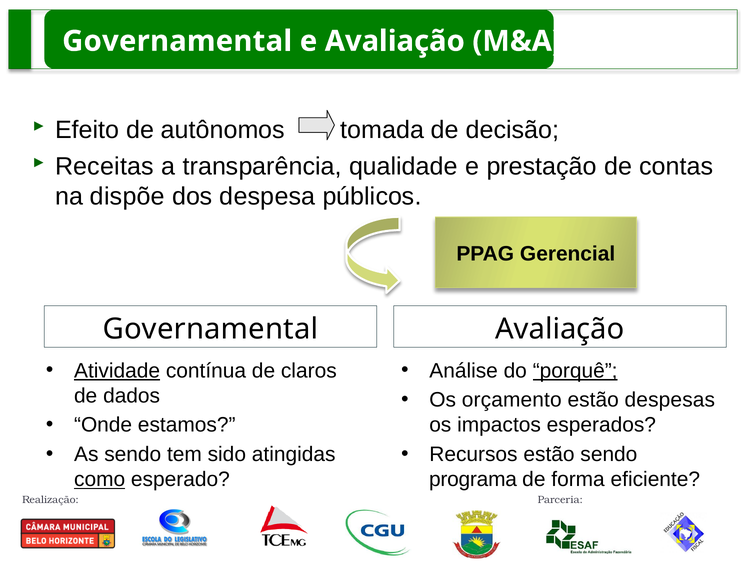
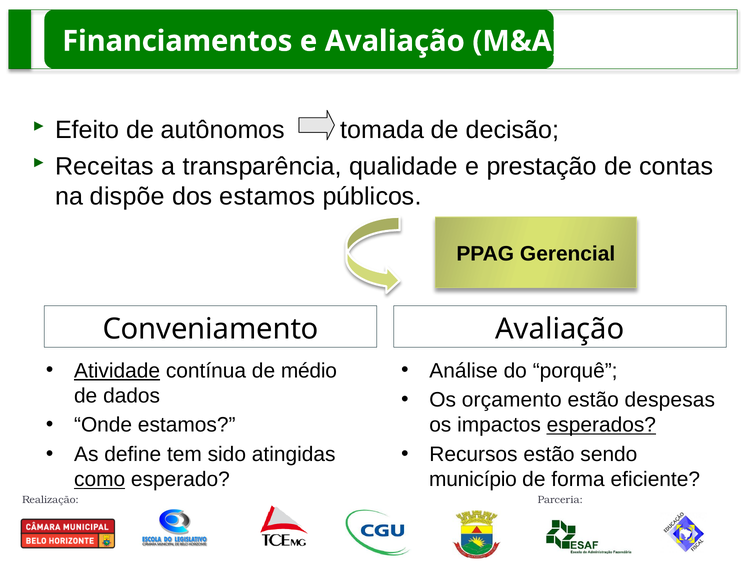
Governamental at (177, 41): Governamental -> Financiamentos
dos despesa: despesa -> estamos
Governamental at (210, 329): Governamental -> Conveniamento
porquê underline: present -> none
claros: claros -> médio
esperados underline: none -> present
As sendo: sendo -> define
programa: programa -> município
